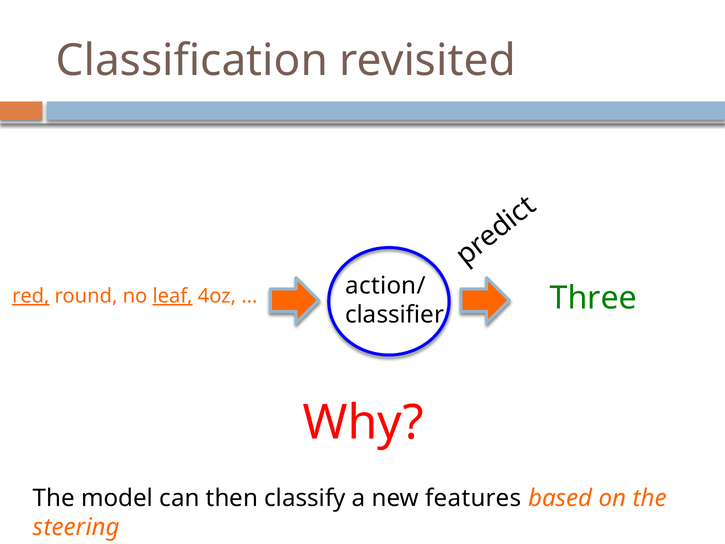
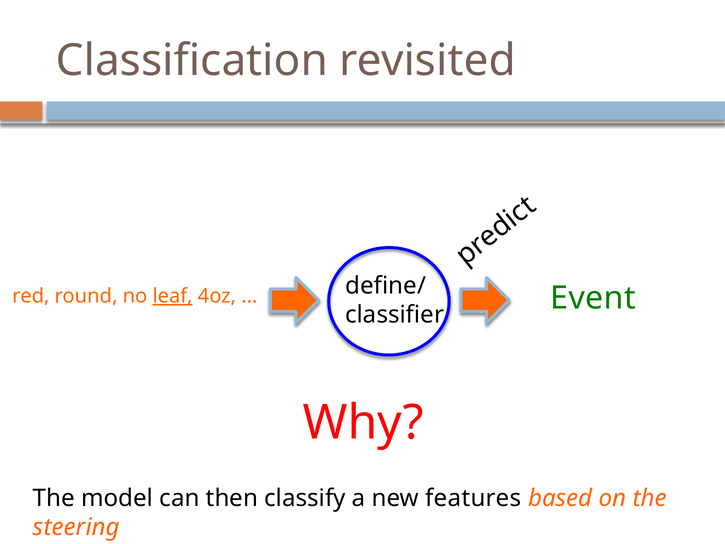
Three: Three -> Event
red underline: present -> none
action/: action/ -> define/
